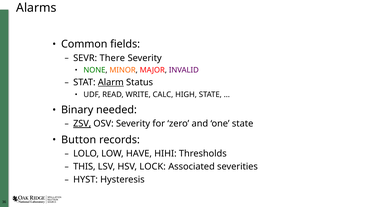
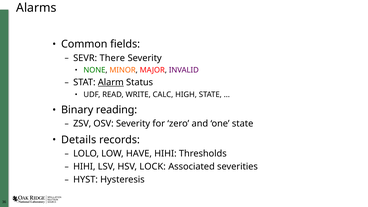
needed: needed -> reading
ZSV underline: present -> none
Button: Button -> Details
THIS at (84, 167): THIS -> HIHI
